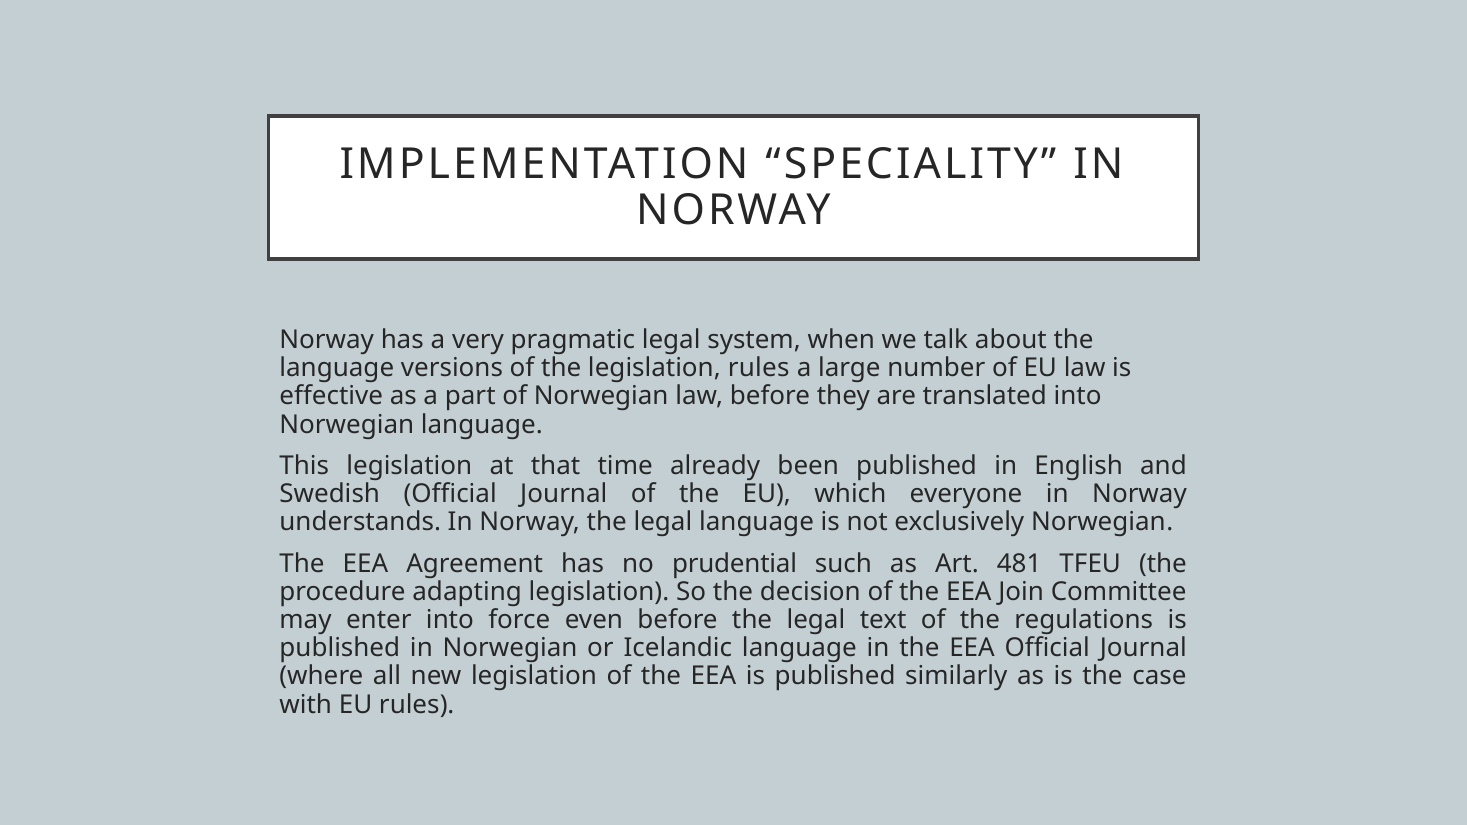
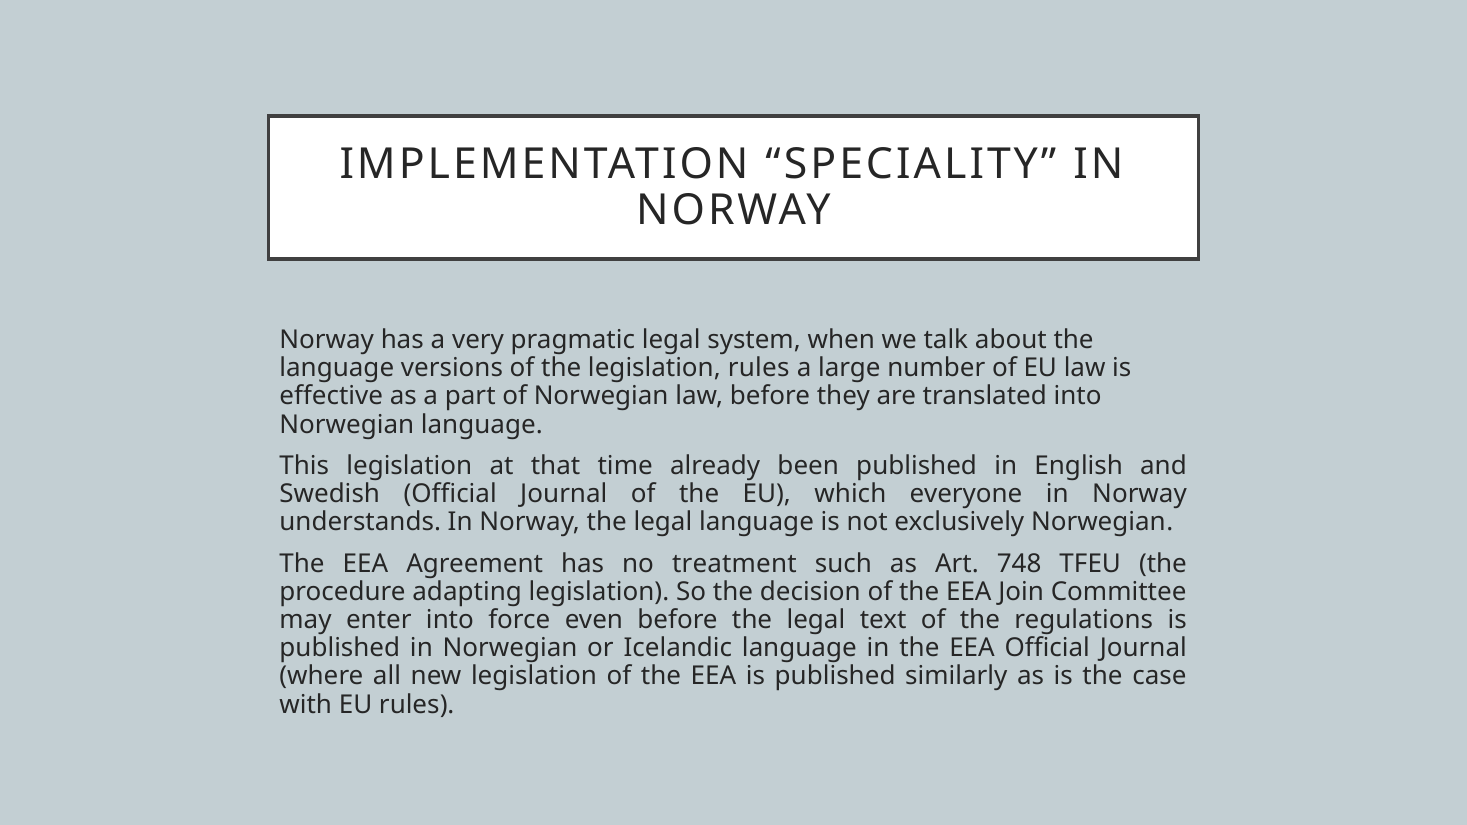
prudential: prudential -> treatment
481: 481 -> 748
